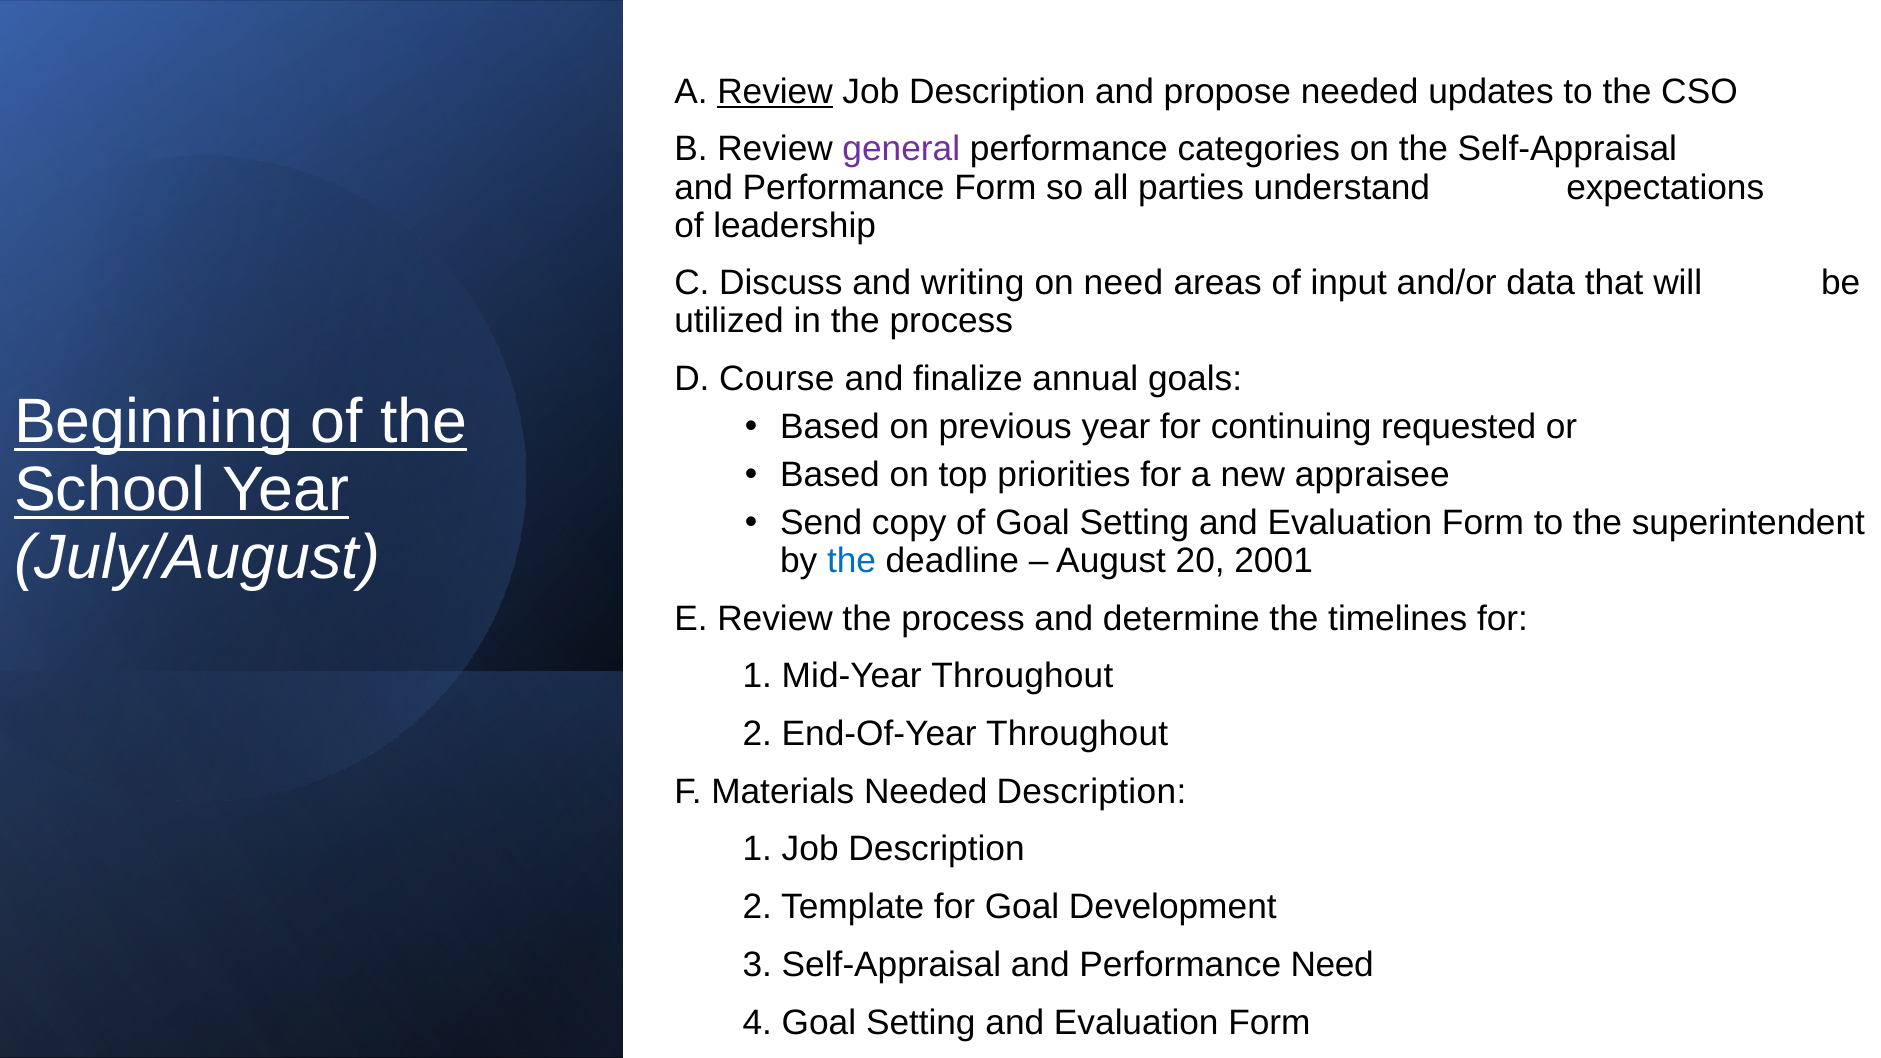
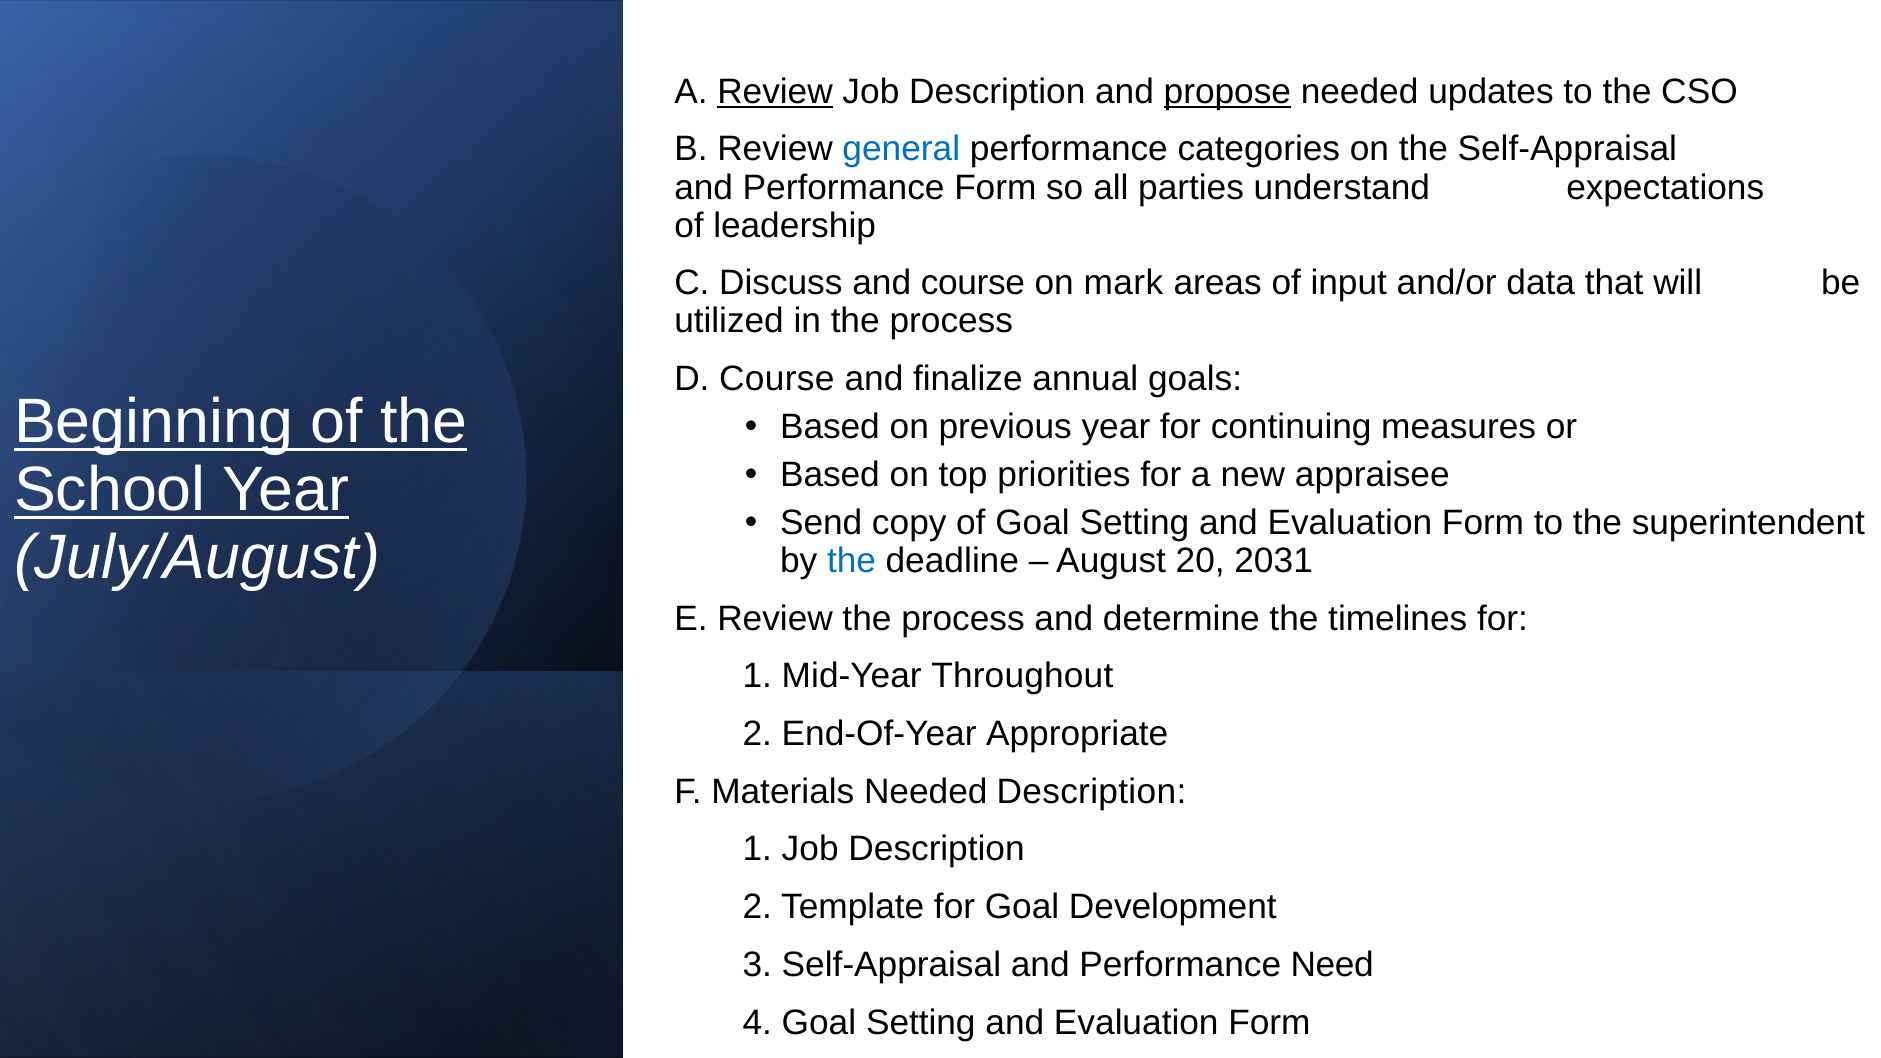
propose underline: none -> present
general colour: purple -> blue
and writing: writing -> course
on need: need -> mark
requested: requested -> measures
2001: 2001 -> 2031
End-Of-Year Throughout: Throughout -> Appropriate
